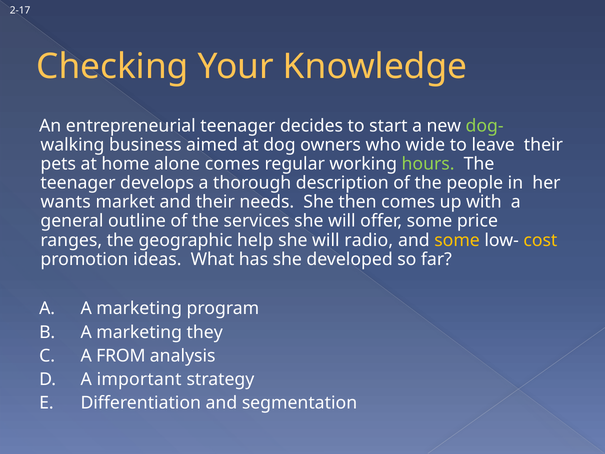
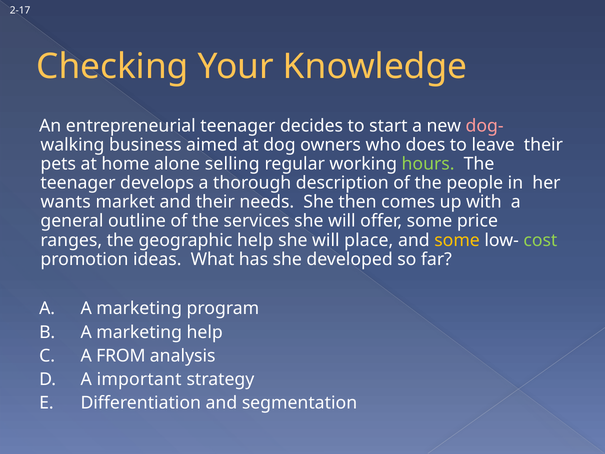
dog- colour: light green -> pink
wide: wide -> does
alone comes: comes -> selling
radio: radio -> place
cost colour: yellow -> light green
marketing they: they -> help
